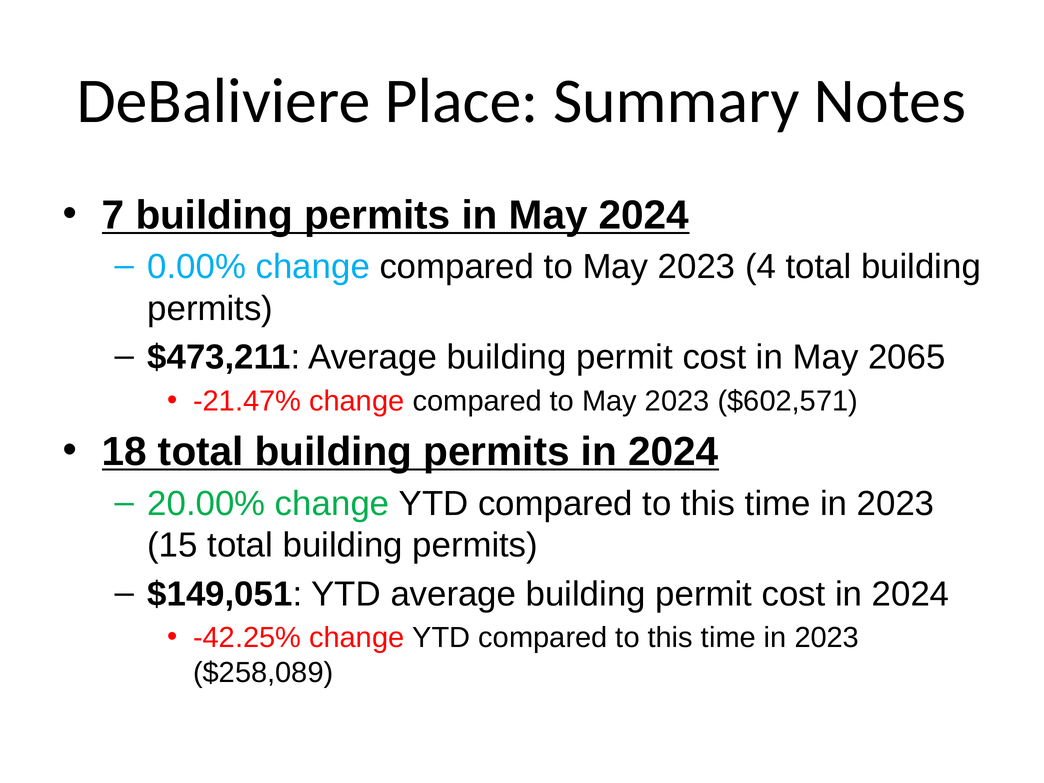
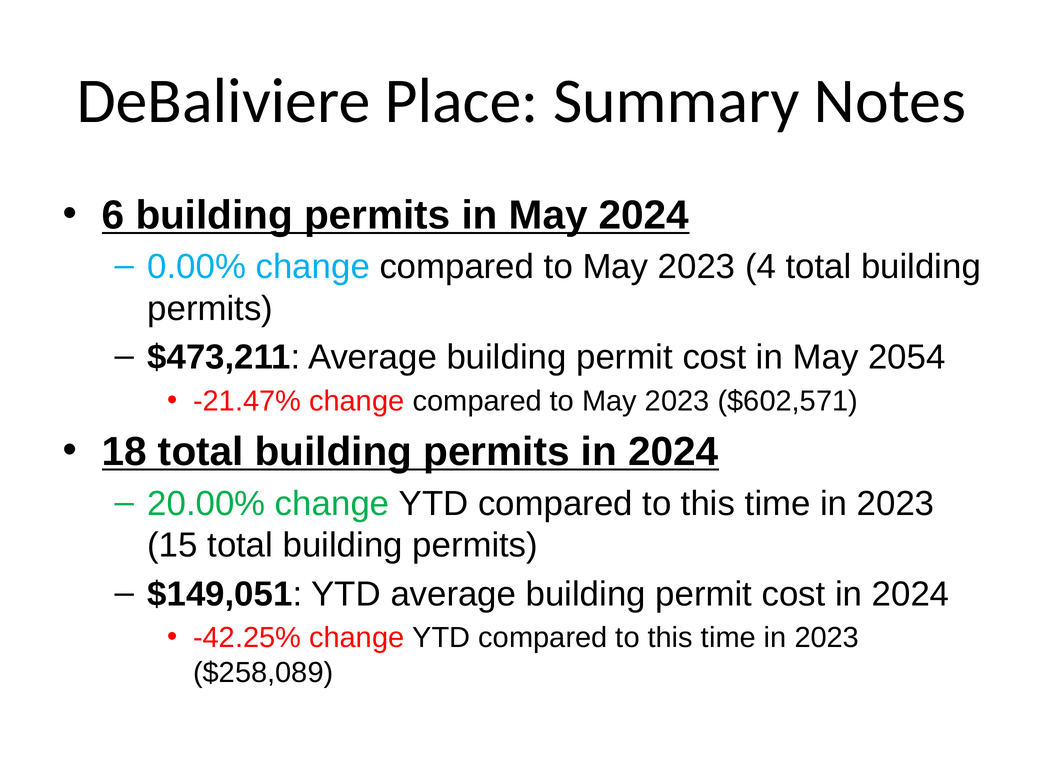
7: 7 -> 6
2065: 2065 -> 2054
